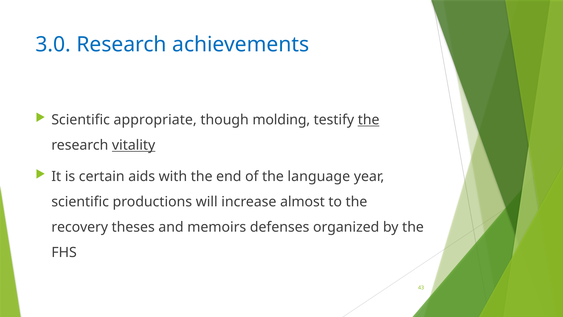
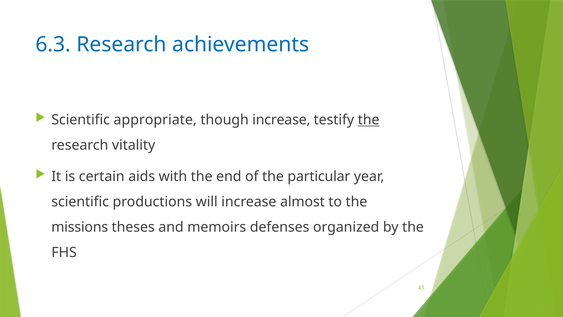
3.0: 3.0 -> 6.3
though molding: molding -> increase
vitality underline: present -> none
language: language -> particular
recovery: recovery -> missions
